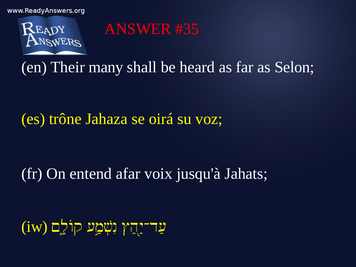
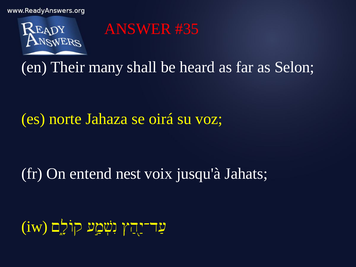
trône: trône -> norte
afar: afar -> nest
